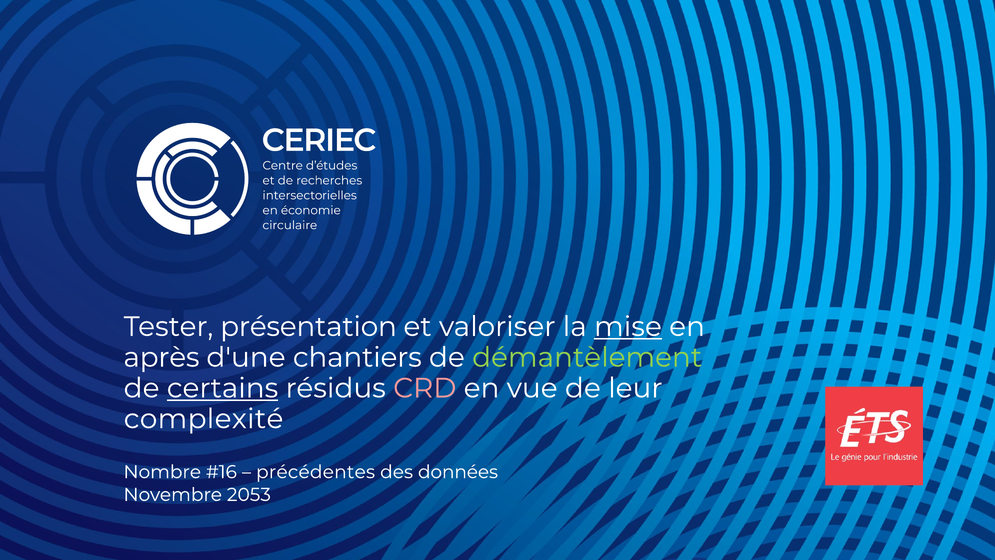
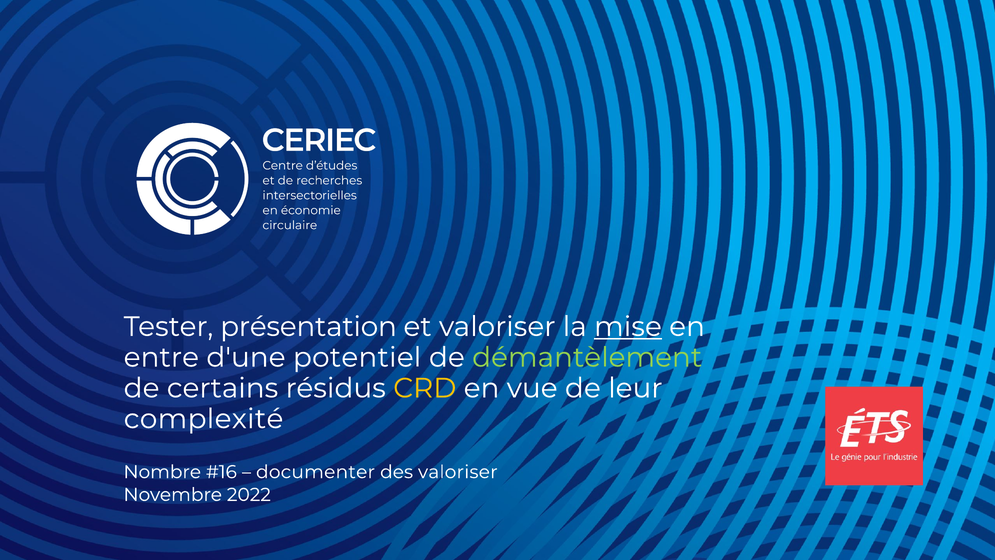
après: après -> entre
chantiers: chantiers -> potentiel
certains underline: present -> none
CRD colour: pink -> yellow
précédentes: précédentes -> documenter
des données: données -> valoriser
2053: 2053 -> 2022
